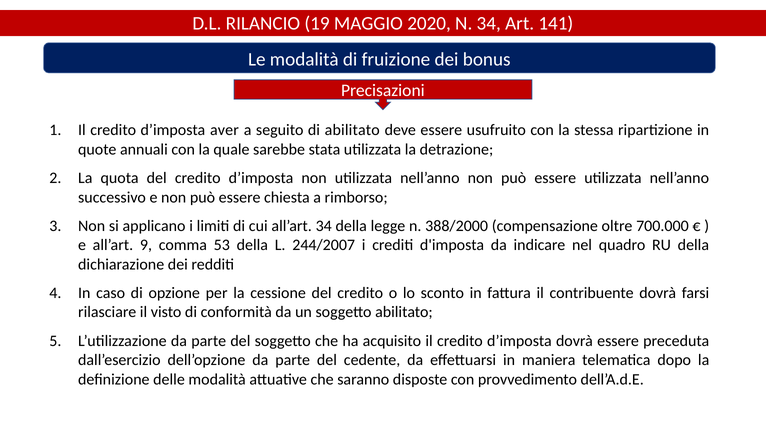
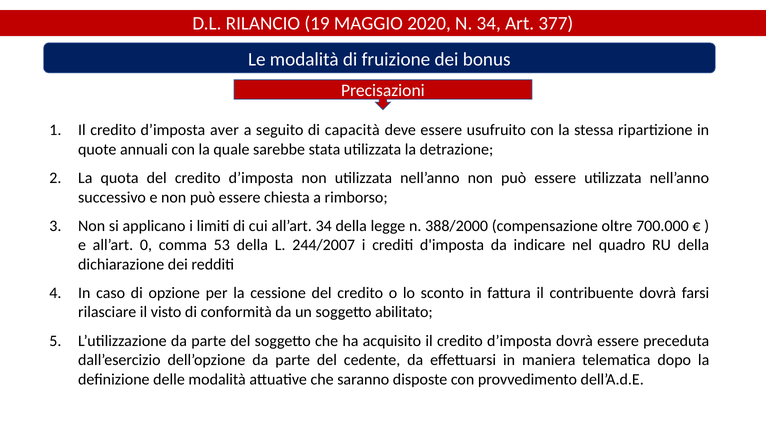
141: 141 -> 377
di abilitato: abilitato -> capacità
9: 9 -> 0
